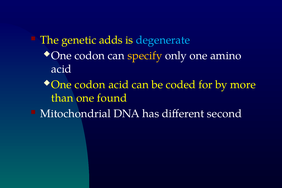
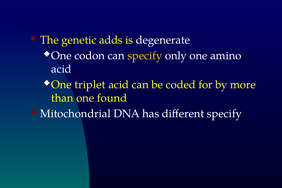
degenerate colour: light blue -> white
codon at (90, 85): codon -> triplet
different second: second -> specify
